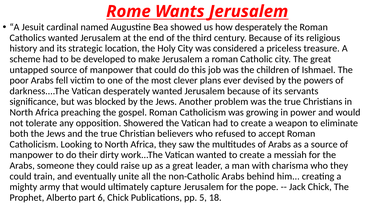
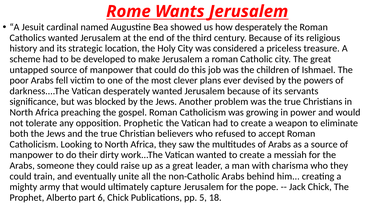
Showered: Showered -> Prophetic
